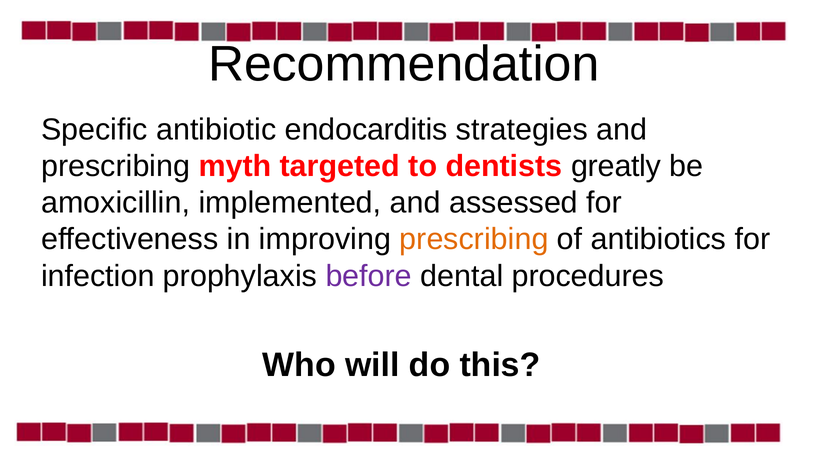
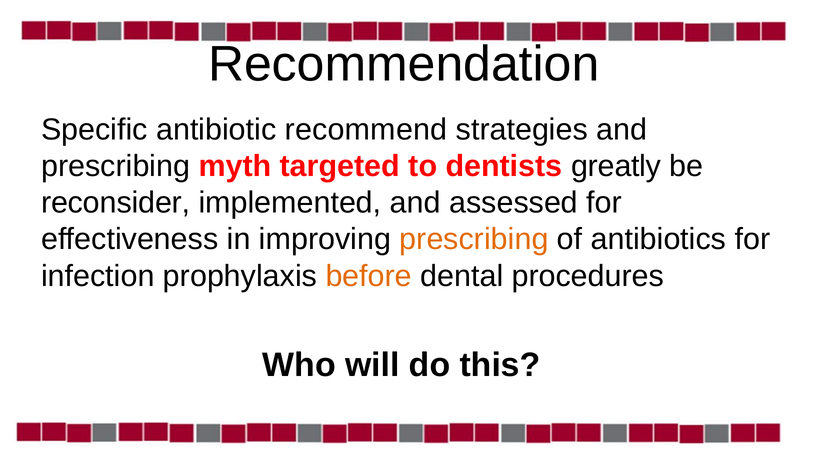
endocarditis: endocarditis -> recommend
amoxicillin: amoxicillin -> reconsider
before colour: purple -> orange
